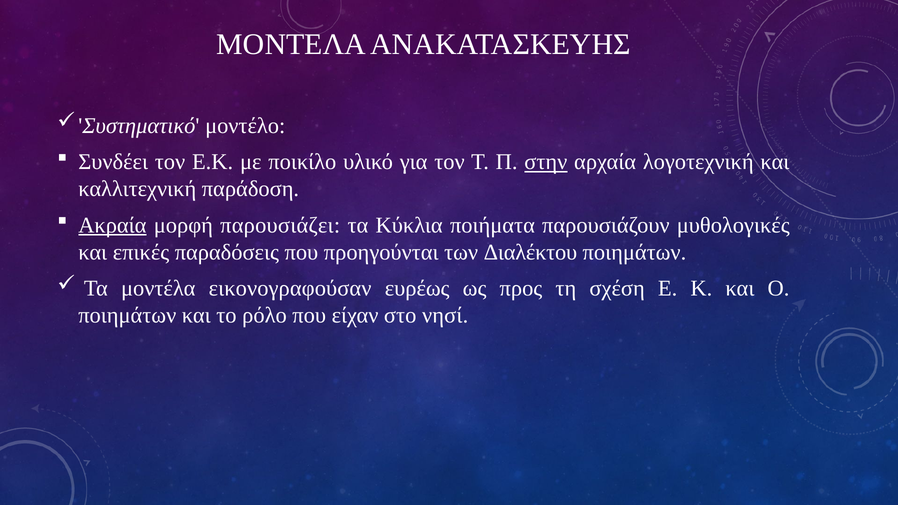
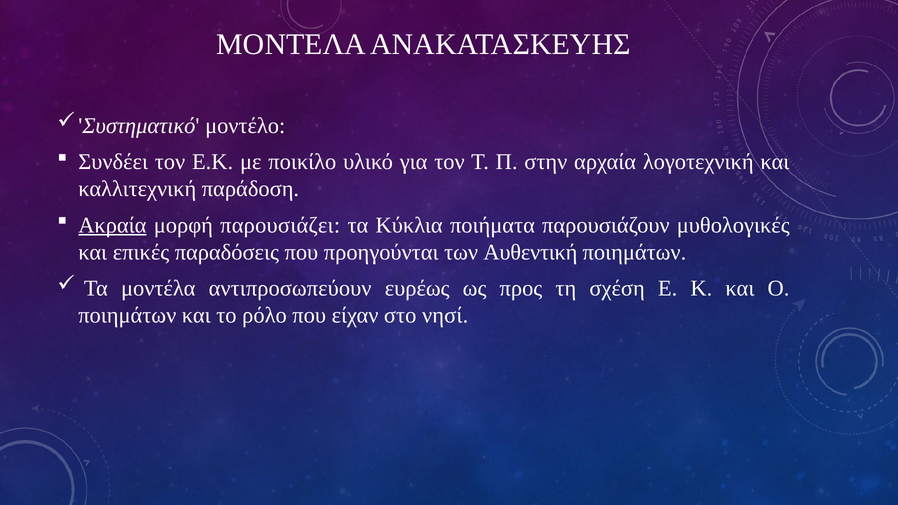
στην underline: present -> none
Διαλέκτου: Διαλέκτου -> Αυθεντική
εικονογραφούσαν: εικονογραφούσαν -> αντιπροσωπεύουν
